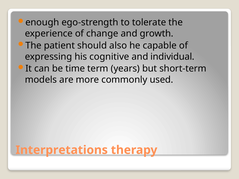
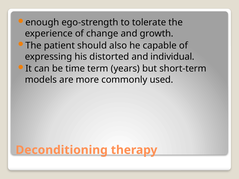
cognitive: cognitive -> distorted
Interpretations: Interpretations -> Deconditioning
